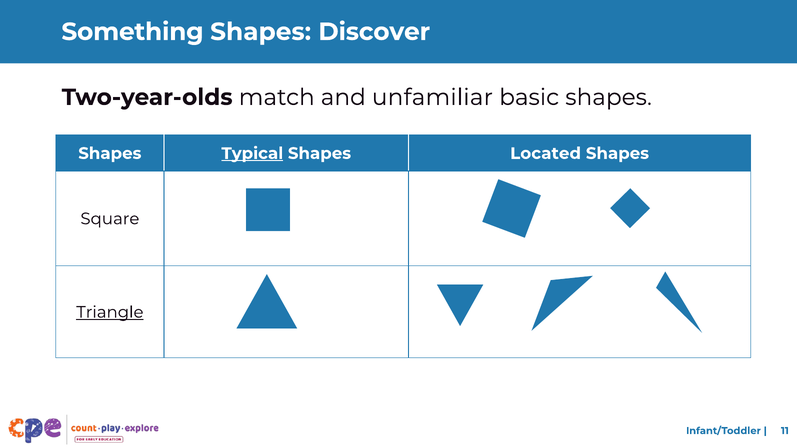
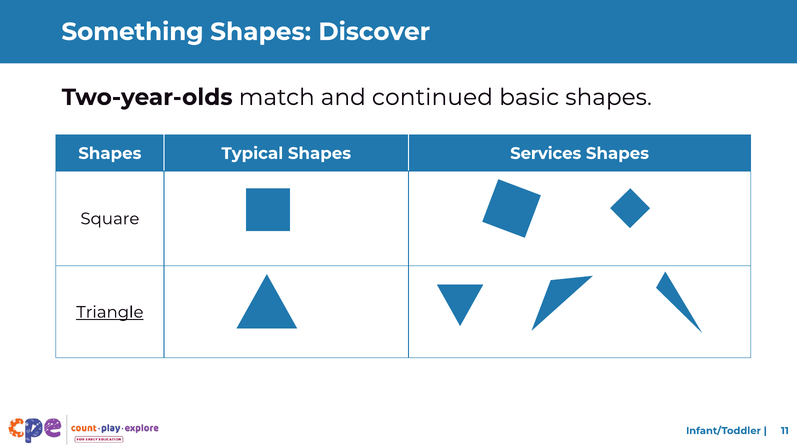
unfamiliar: unfamiliar -> continued
Typical underline: present -> none
Located: Located -> Services
